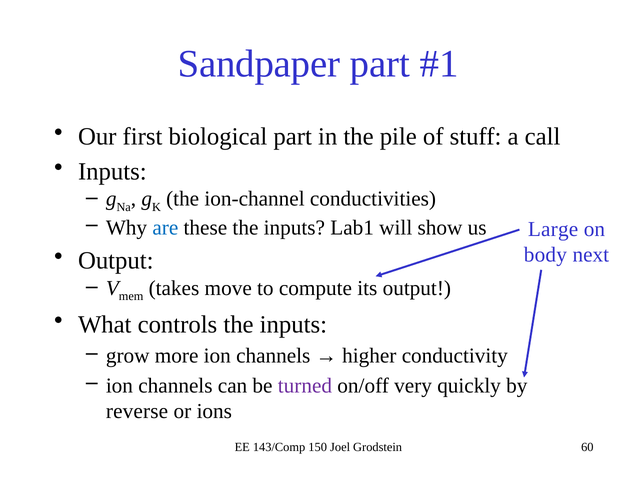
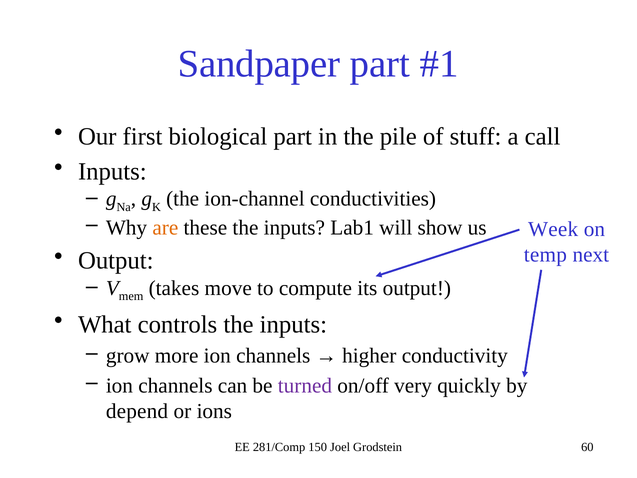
are colour: blue -> orange
Large: Large -> Week
body: body -> temp
reverse: reverse -> depend
143/Comp: 143/Comp -> 281/Comp
